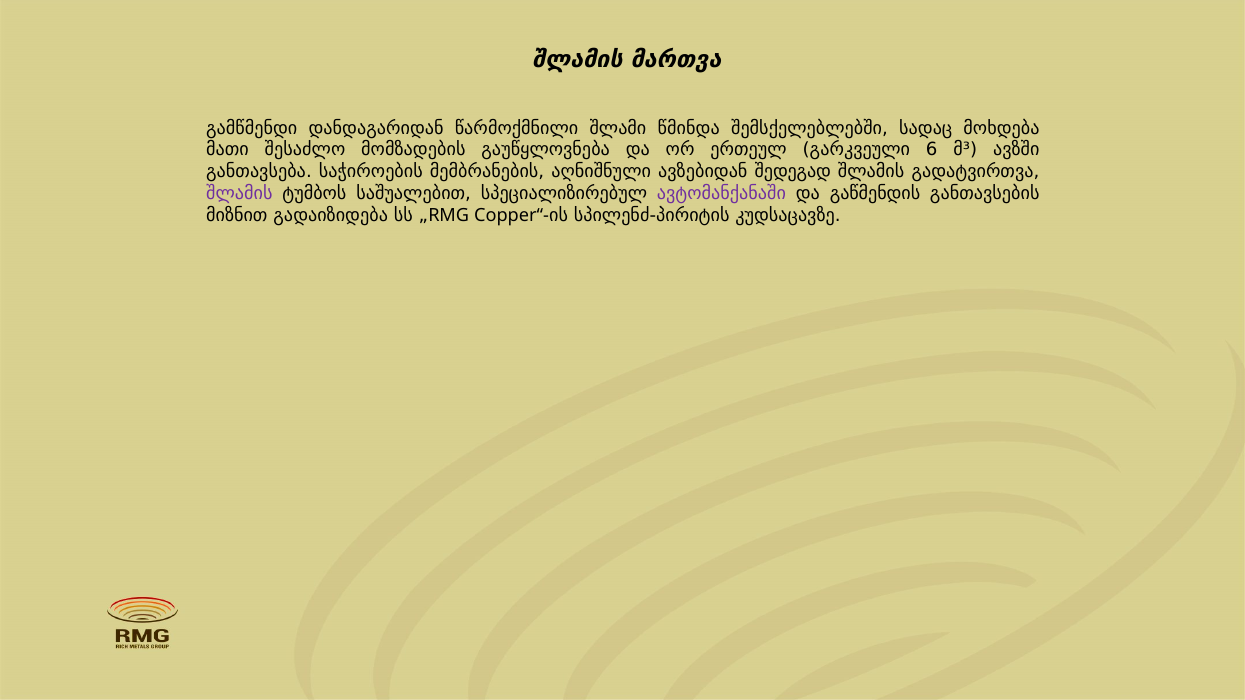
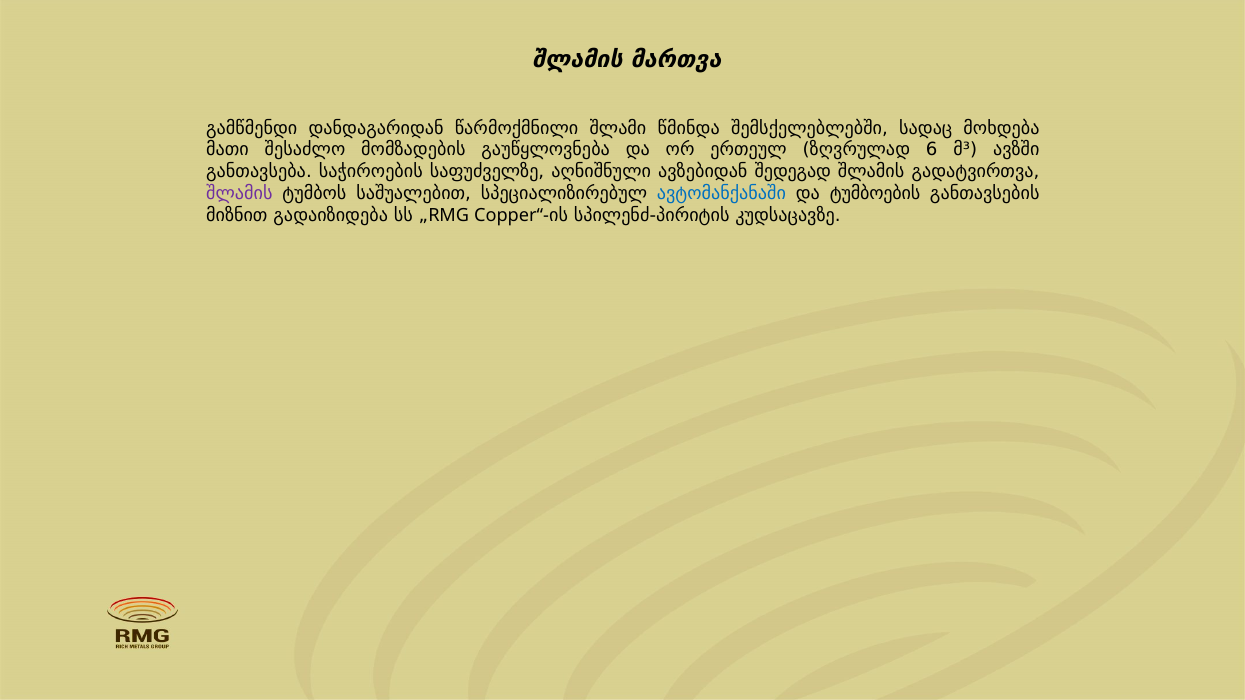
გარკვეული: გარკვეული -> ზღვრულად
მემბრანების: მემბრანების -> საფუძველზე
ავტომანქანაში colour: purple -> blue
გაწმენდის: გაწმენდის -> ტუმბოების
